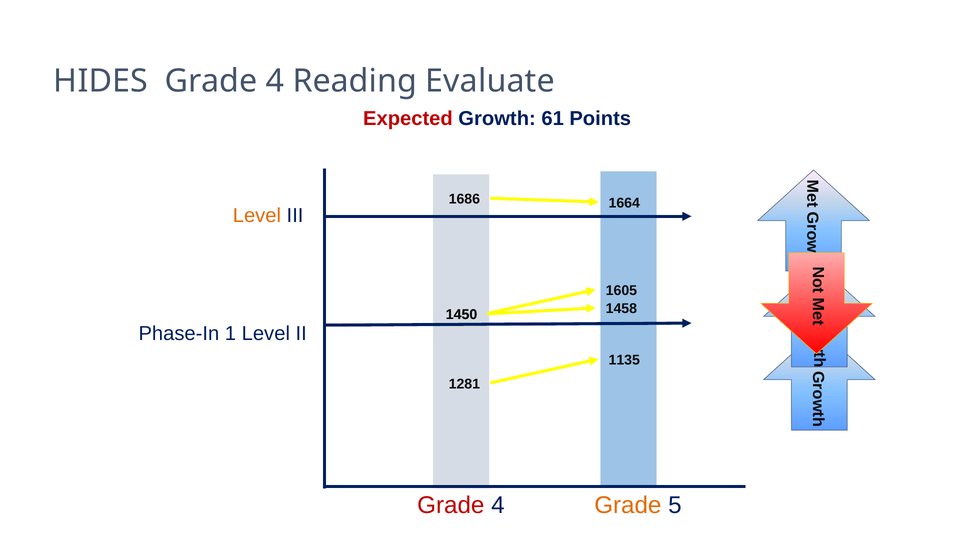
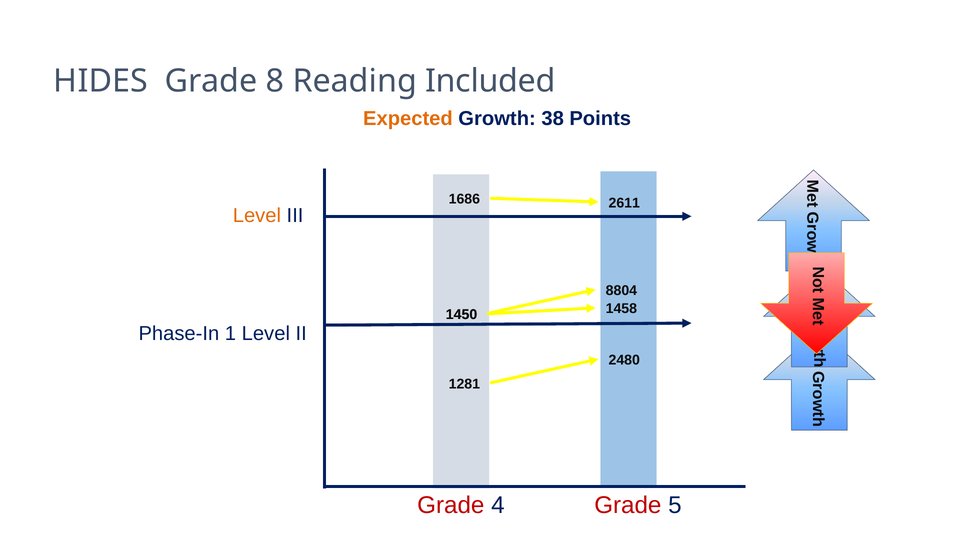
4 at (275, 81): 4 -> 8
Evaluate: Evaluate -> Included
Expected colour: red -> orange
61: 61 -> 38
1664: 1664 -> 2611
1605: 1605 -> 8804
1135: 1135 -> 2480
Grade at (628, 506) colour: orange -> red
